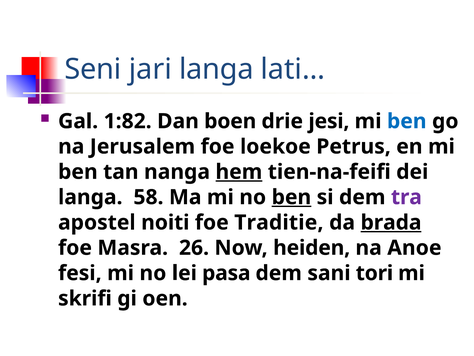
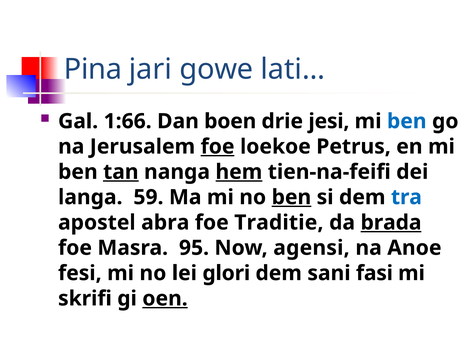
Seni: Seni -> Pina
jari langa: langa -> gowe
1:82: 1:82 -> 1:66
foe at (218, 146) underline: none -> present
tan underline: none -> present
58: 58 -> 59
tra colour: purple -> blue
noiti: noiti -> abra
26: 26 -> 95
heiden: heiden -> agensi
pasa: pasa -> glori
tori: tori -> fasi
oen underline: none -> present
